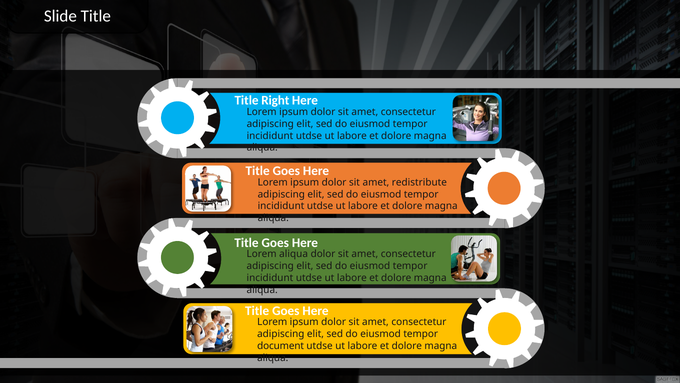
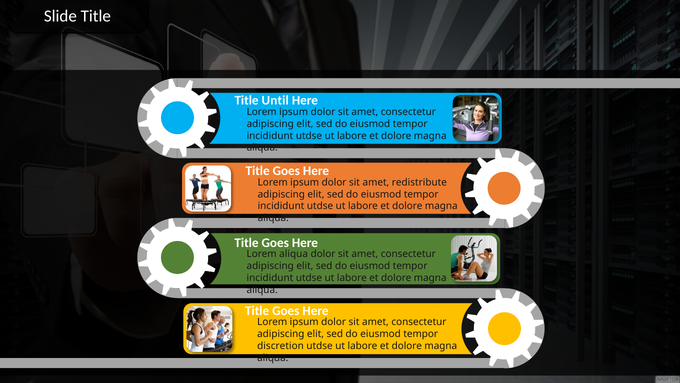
Right: Right -> Until
document: document -> discretion
